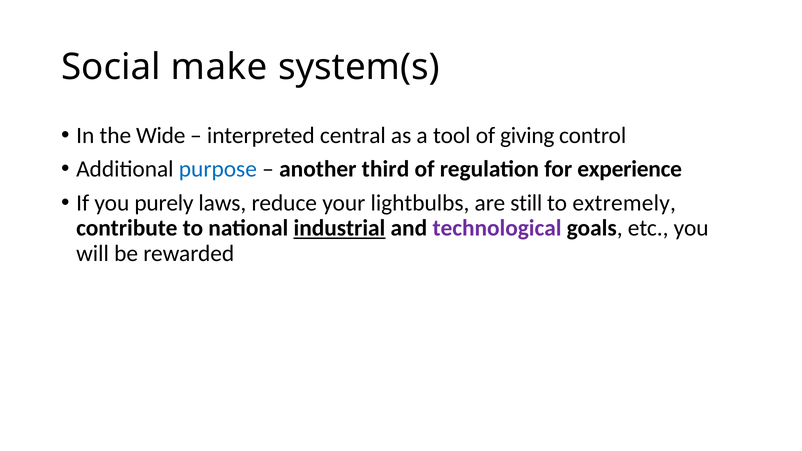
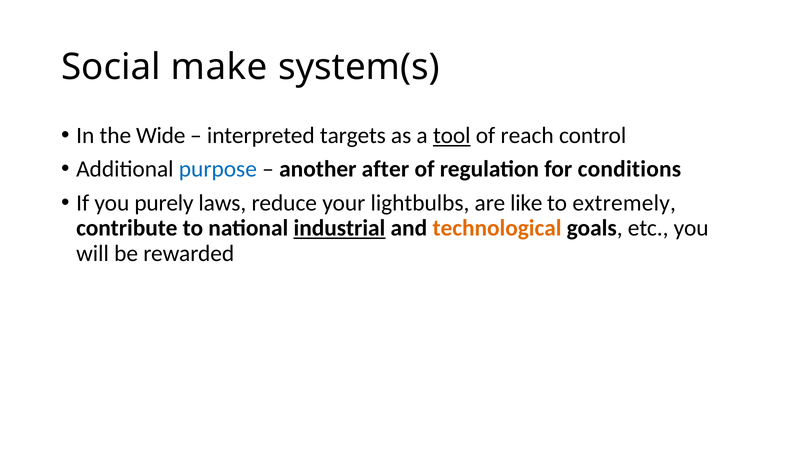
central: central -> targets
tool underline: none -> present
giving: giving -> reach
third: third -> after
experience: experience -> conditions
still: still -> like
technological colour: purple -> orange
